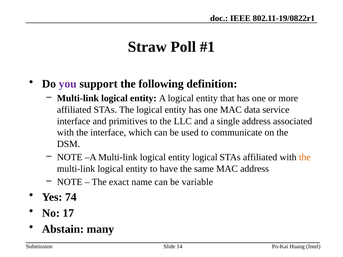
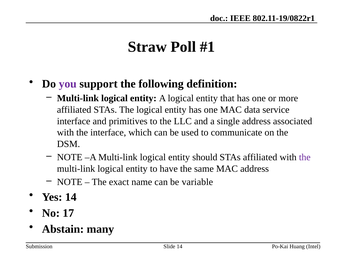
entity logical: logical -> should
the at (305, 157) colour: orange -> purple
Yes 74: 74 -> 14
